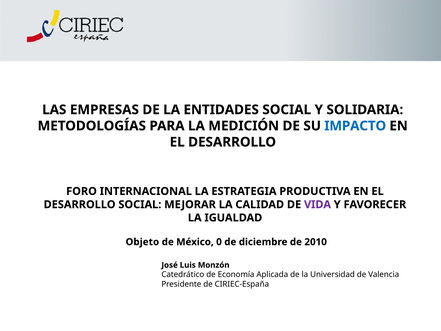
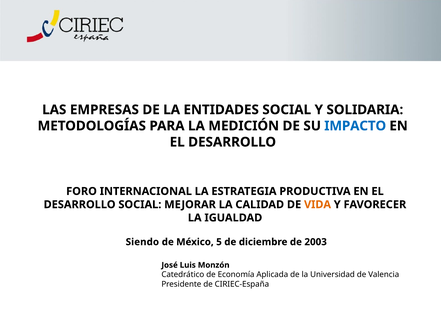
VIDA colour: purple -> orange
Objeto: Objeto -> Siendo
0: 0 -> 5
2010: 2010 -> 2003
